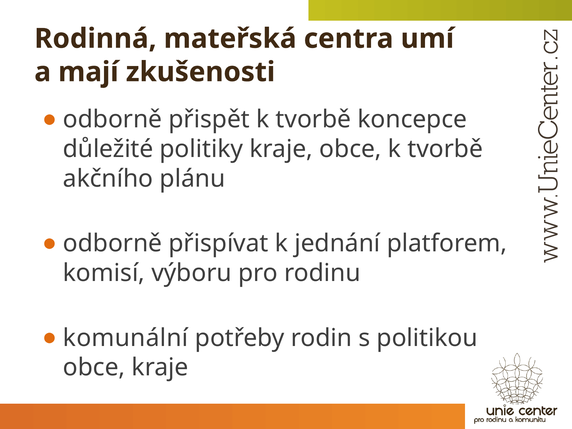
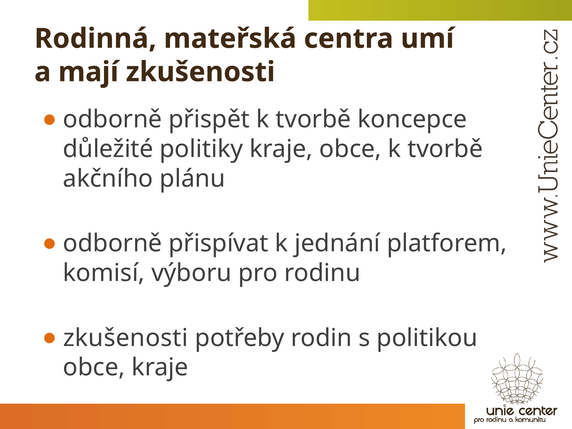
komunální at (126, 338): komunální -> zkušenosti
